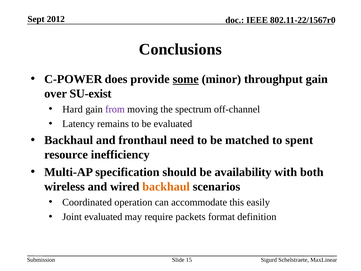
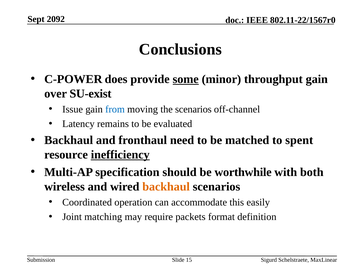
2012: 2012 -> 2092
Hard: Hard -> Issue
from colour: purple -> blue
the spectrum: spectrum -> scenarios
inefficiency underline: none -> present
availability: availability -> worthwhile
Joint evaluated: evaluated -> matching
